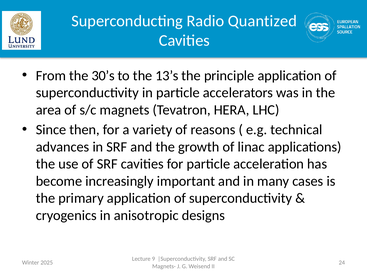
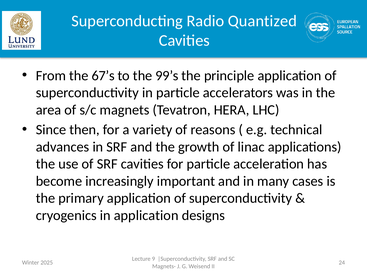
30’s: 30’s -> 67’s
13’s: 13’s -> 99’s
in anisotropic: anisotropic -> application
